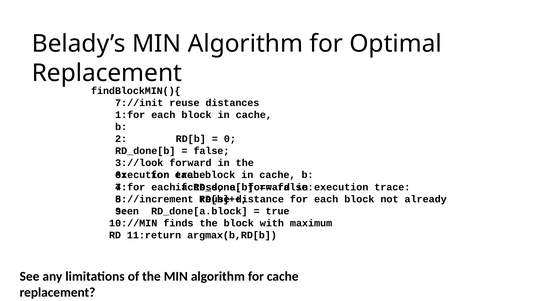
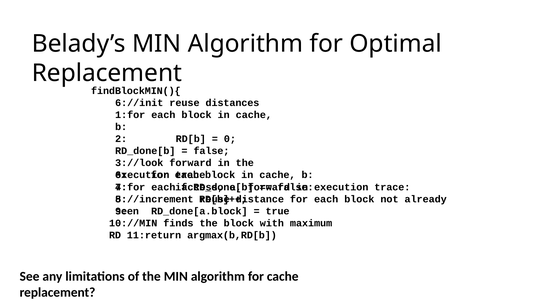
7://init: 7://init -> 6://init
